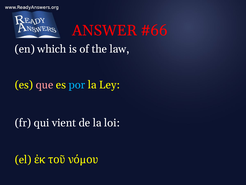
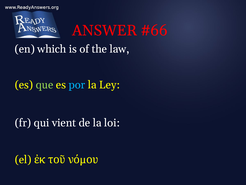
que colour: pink -> light green
